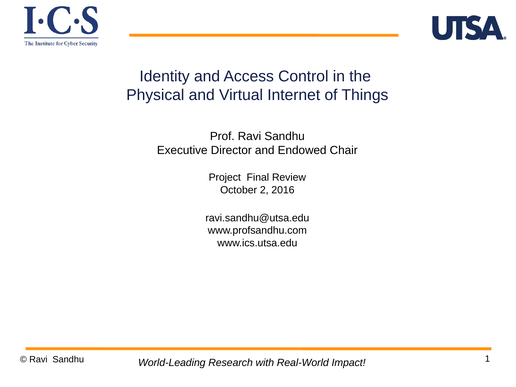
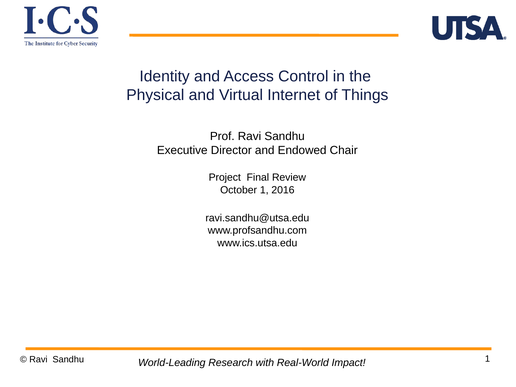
October 2: 2 -> 1
